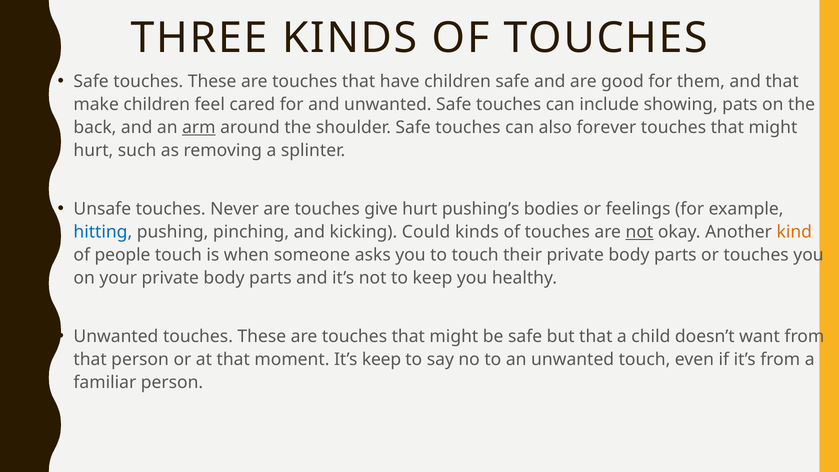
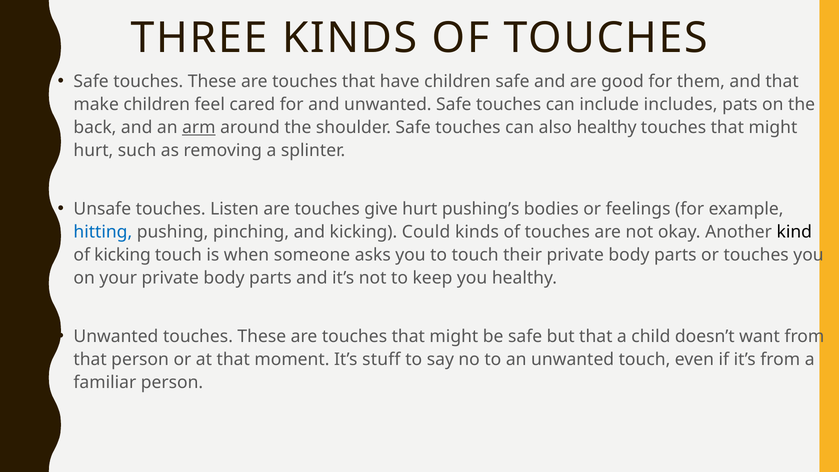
showing: showing -> includes
also forever: forever -> healthy
Never: Never -> Listen
not at (639, 232) underline: present -> none
kind colour: orange -> black
of people: people -> kicking
It’s keep: keep -> stuff
